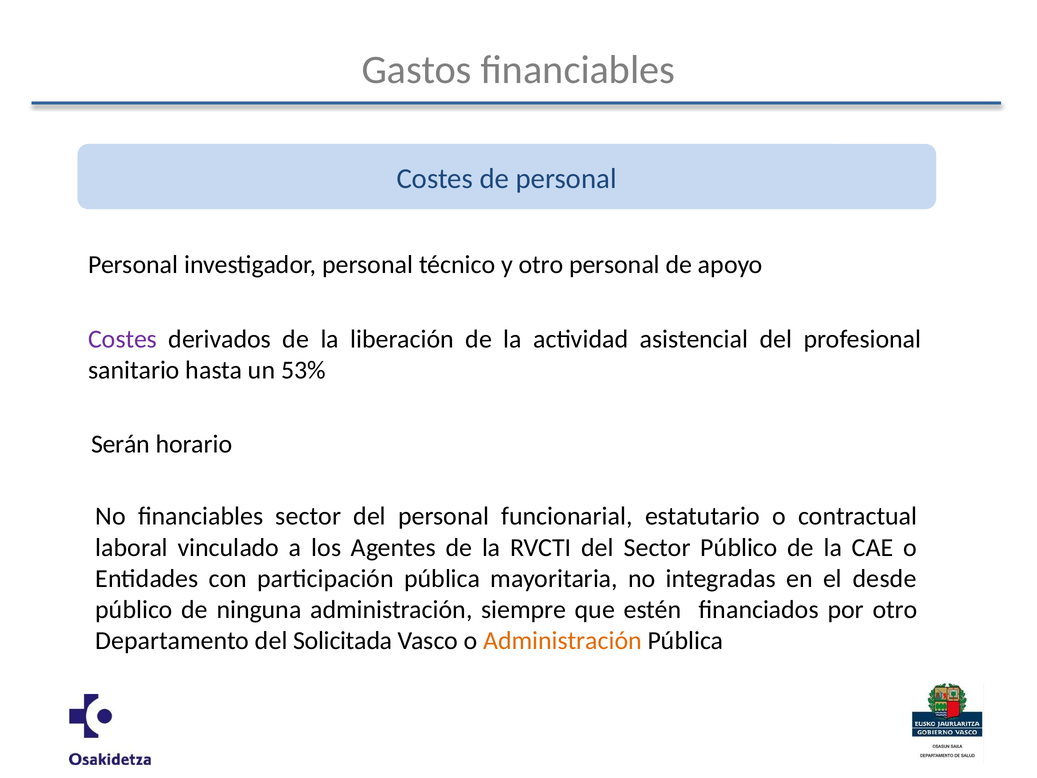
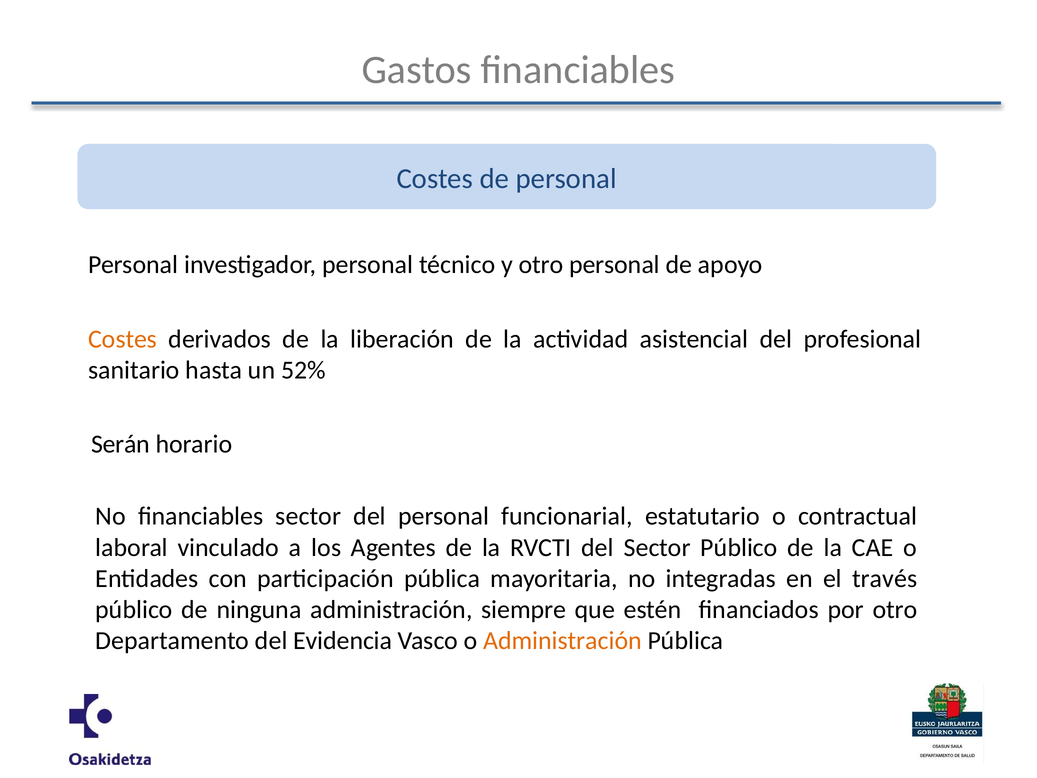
Costes at (123, 339) colour: purple -> orange
53%: 53% -> 52%
desde: desde -> través
Solicitada: Solicitada -> Evidencia
